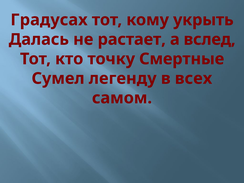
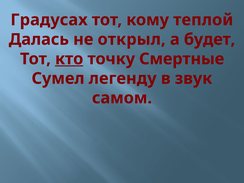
укрыть: укрыть -> теплой
растает: растает -> открыл
вслед: вслед -> будет
кто underline: none -> present
всех: всех -> звук
